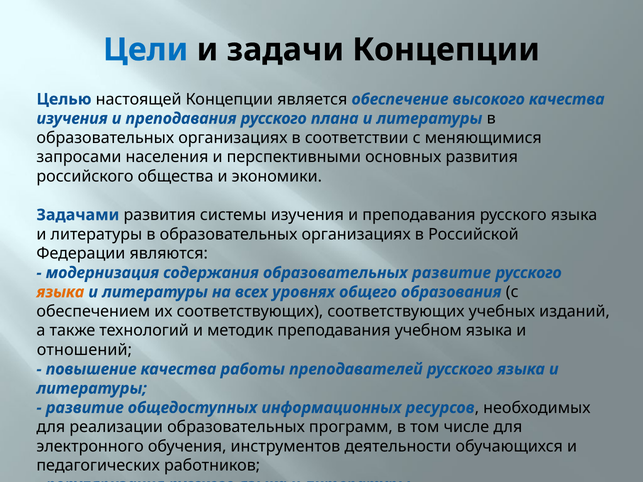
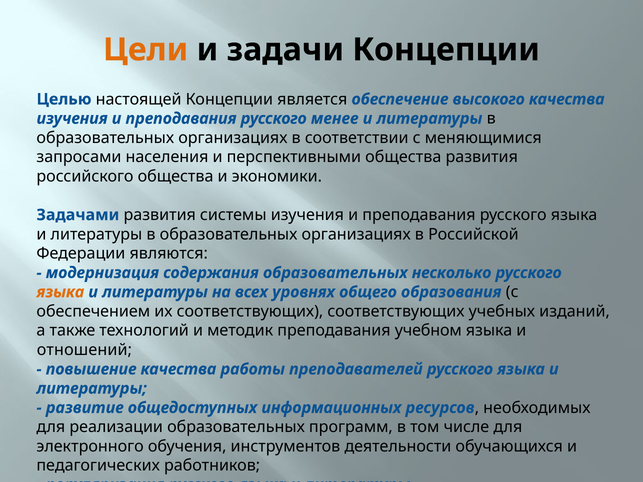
Цели colour: blue -> orange
плана: плана -> менее
перспективными основных: основных -> общества
образовательных развитие: развитие -> несколько
